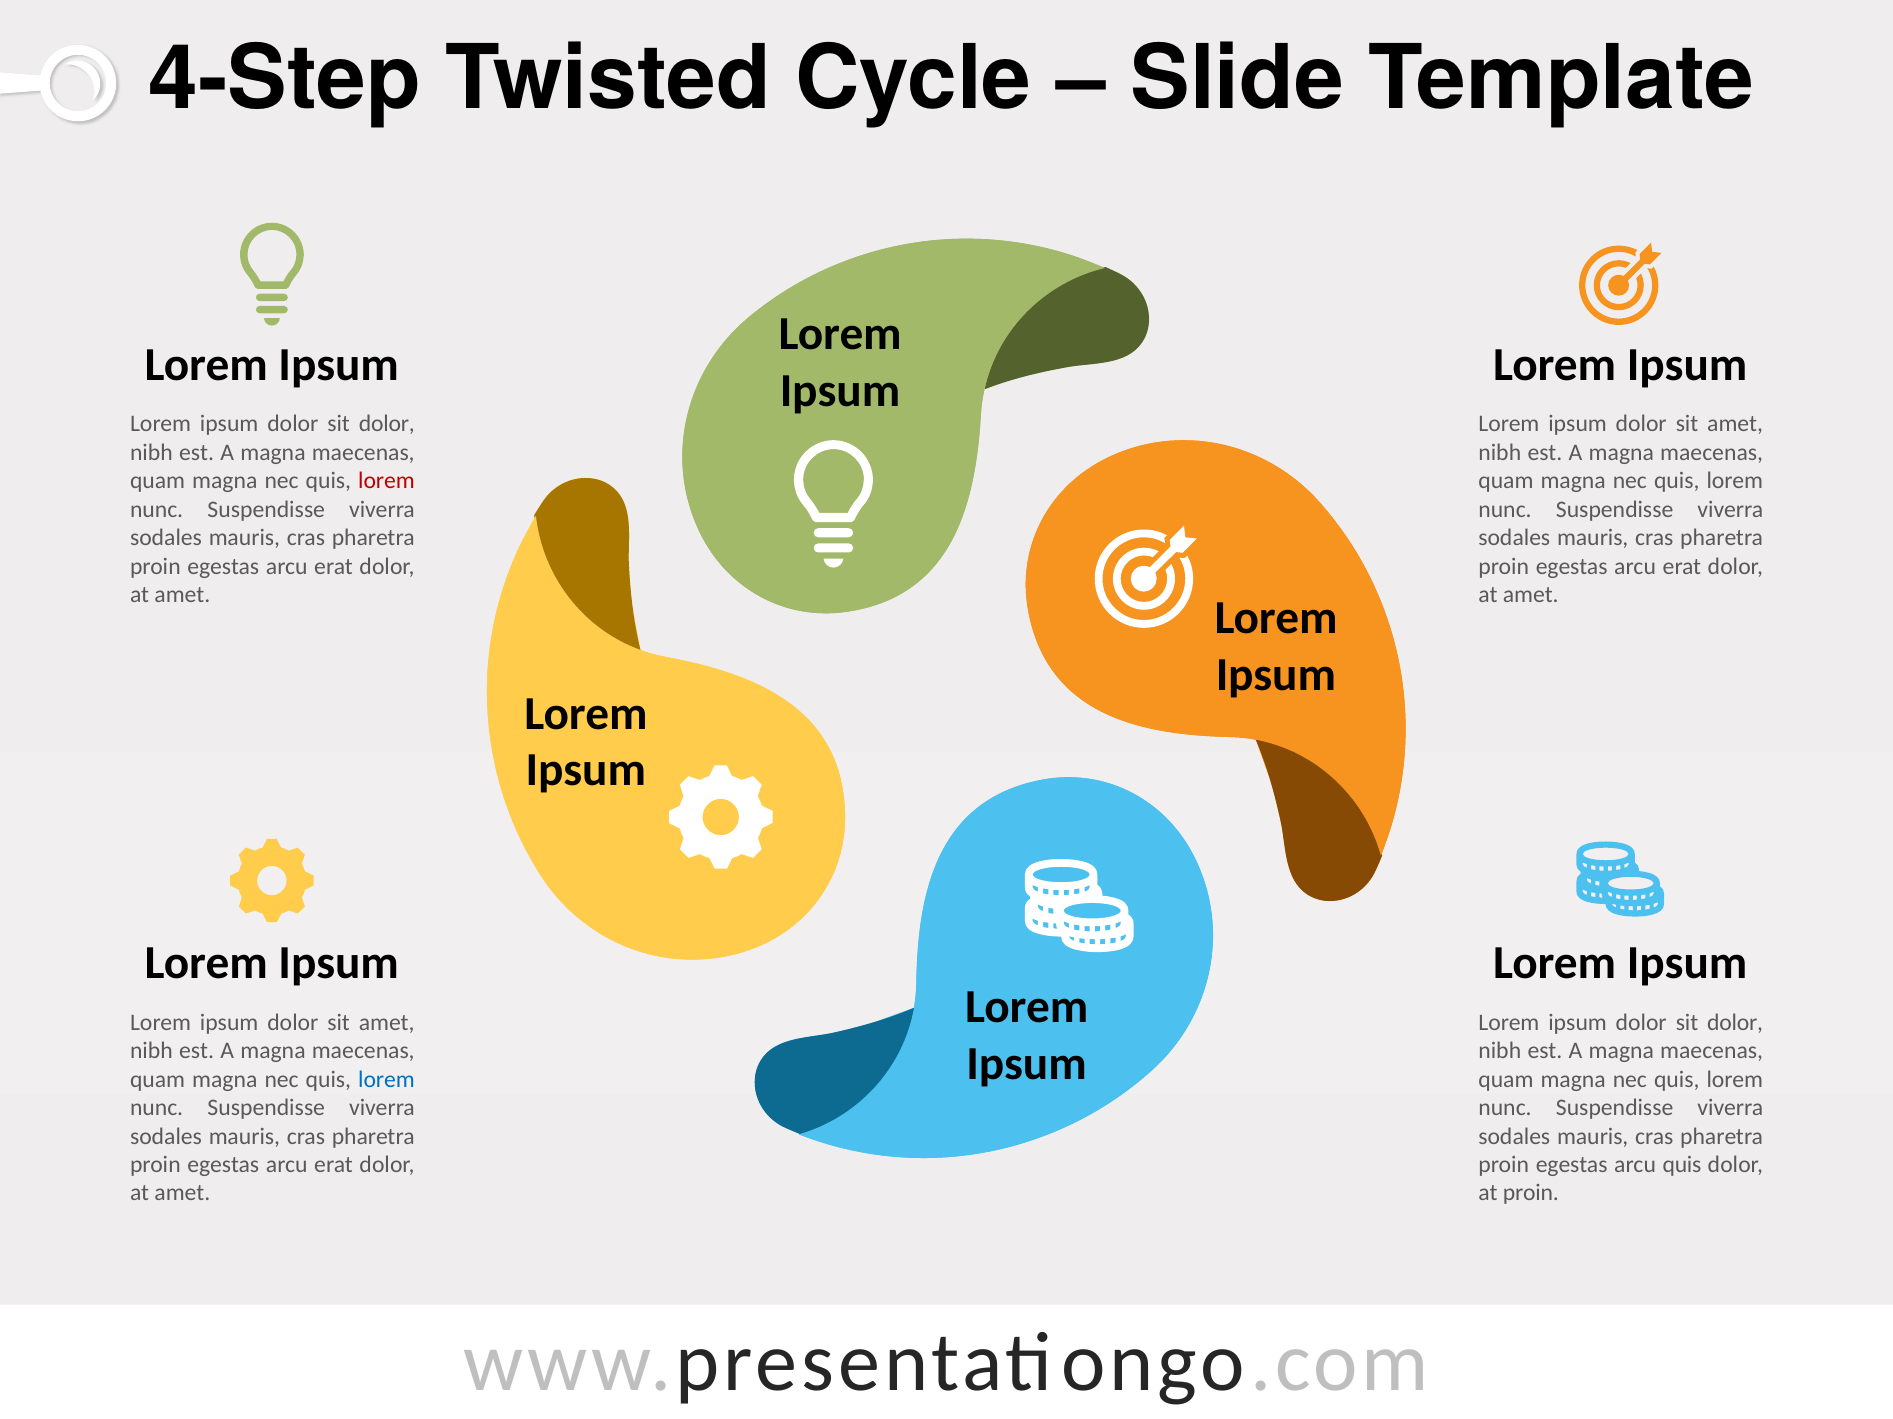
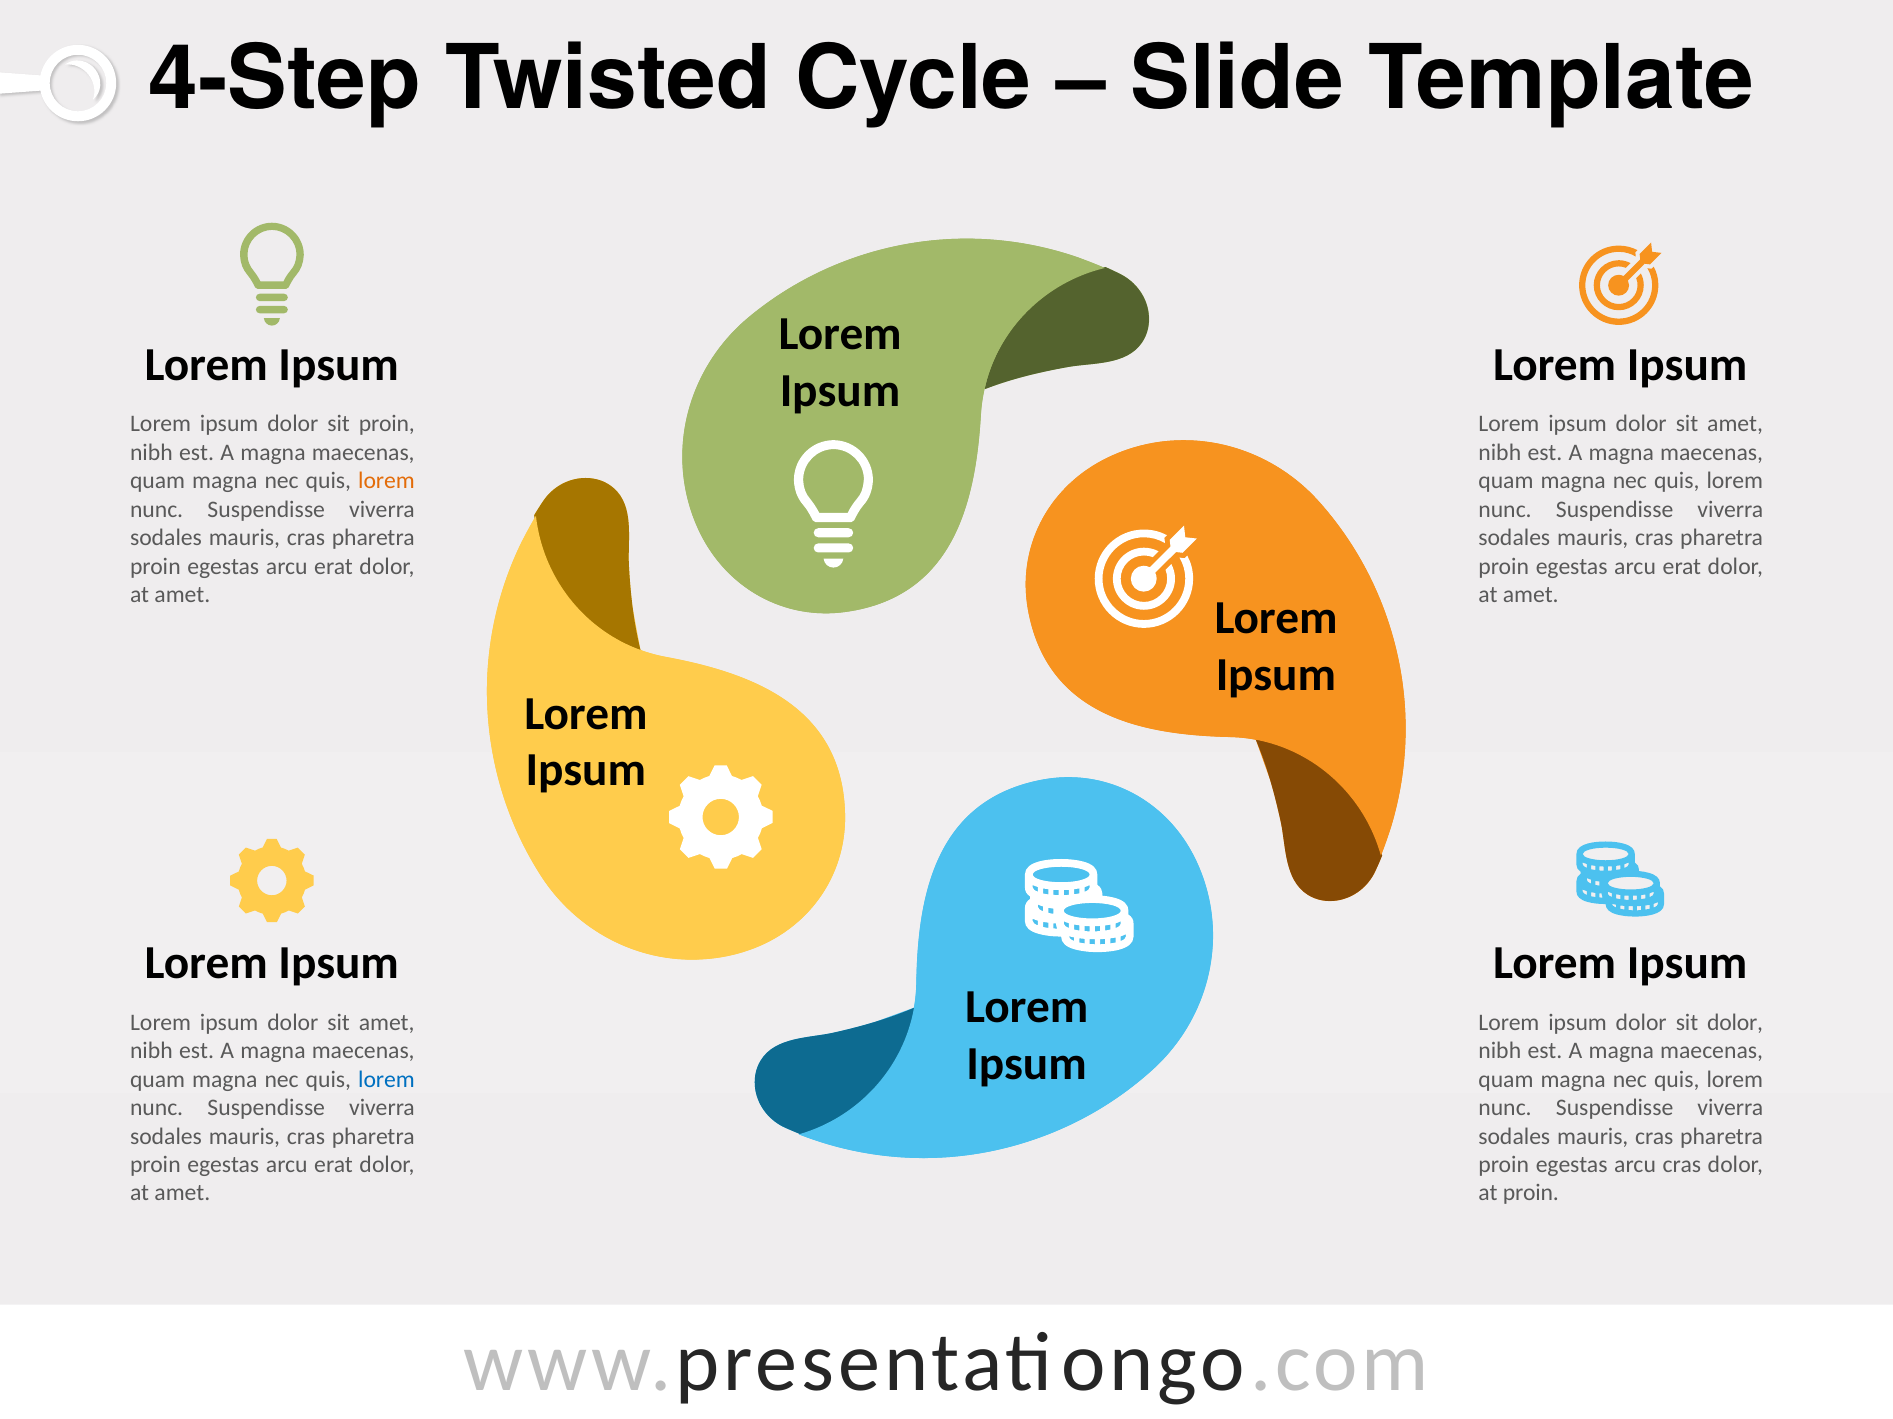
dolor at (387, 424): dolor -> proin
lorem at (386, 481) colour: red -> orange
arcu quis: quis -> cras
